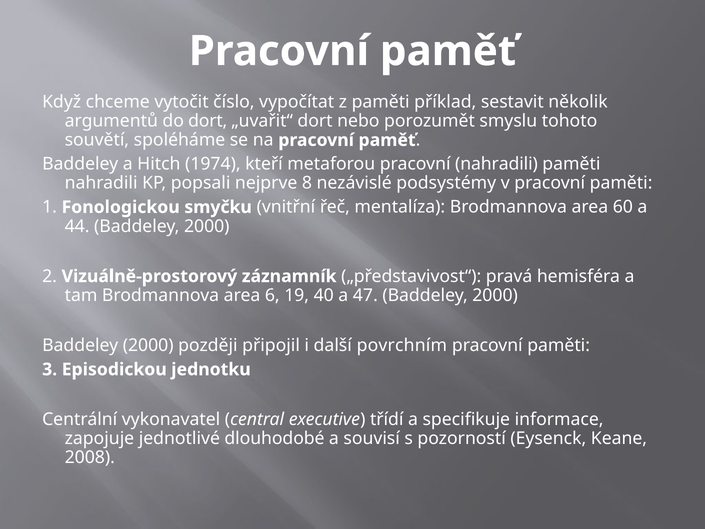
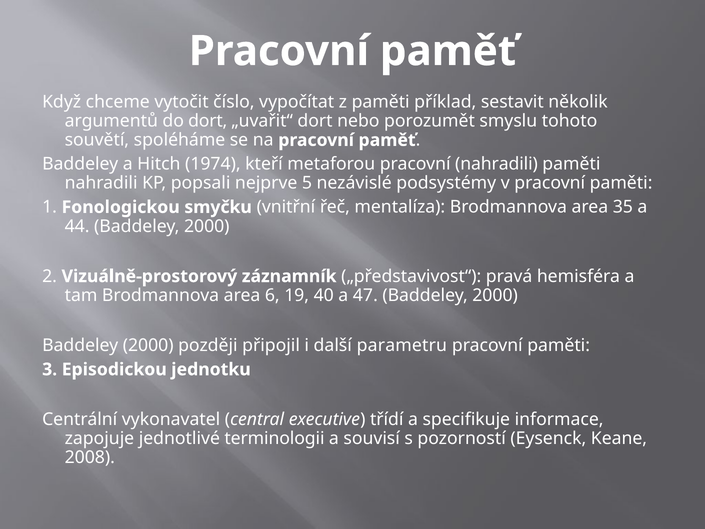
8: 8 -> 5
60: 60 -> 35
povrchním: povrchním -> parametru
dlouhodobé: dlouhodobé -> terminologii
